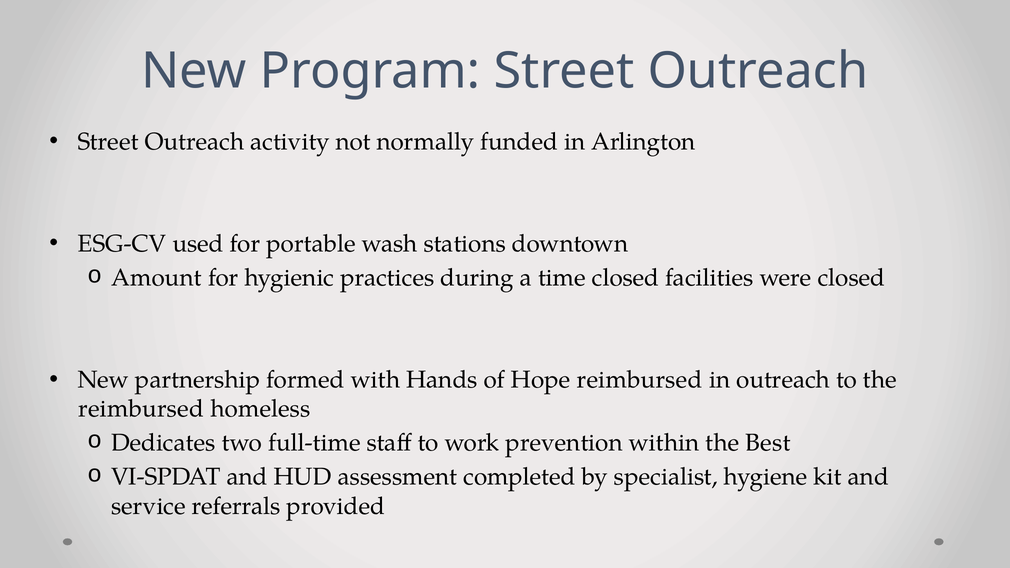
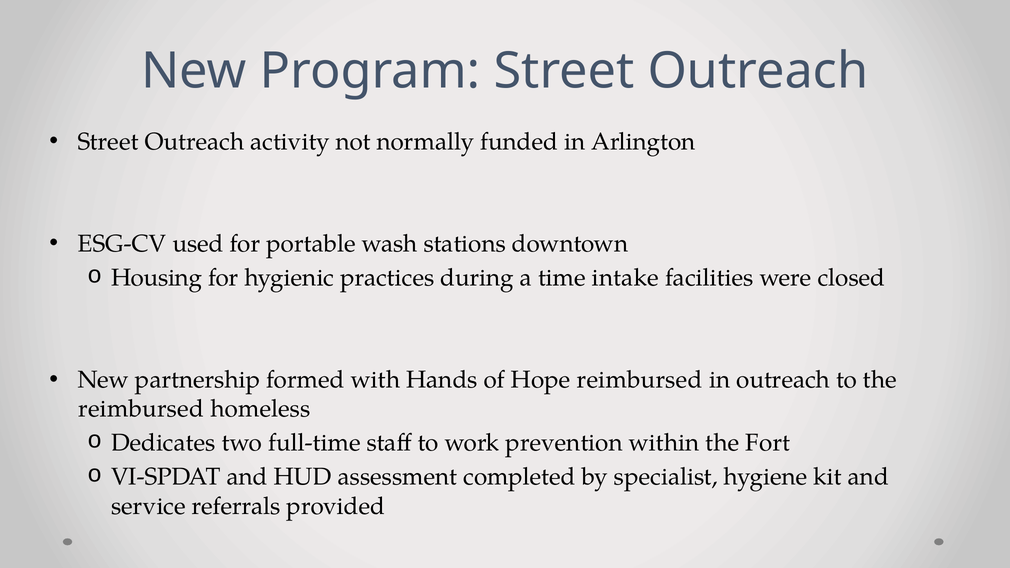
Amount: Amount -> Housing
time closed: closed -> intake
Best: Best -> Fort
